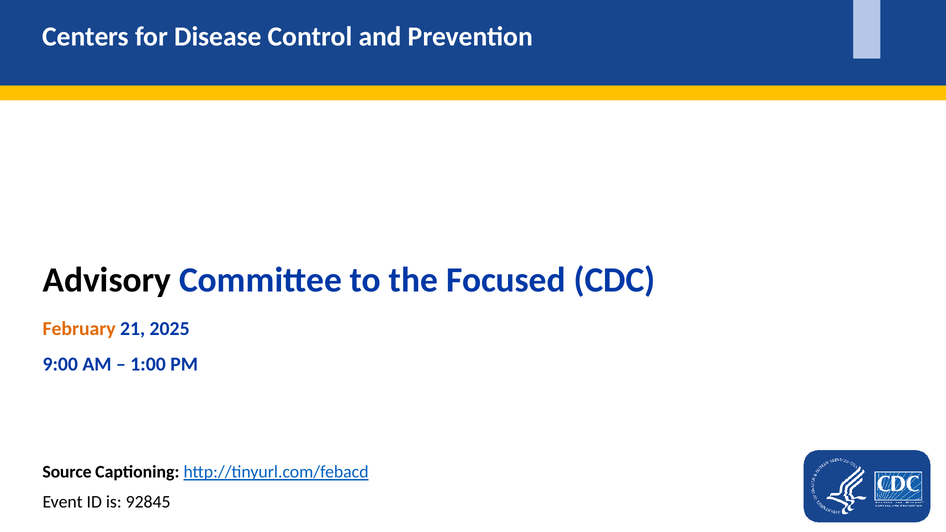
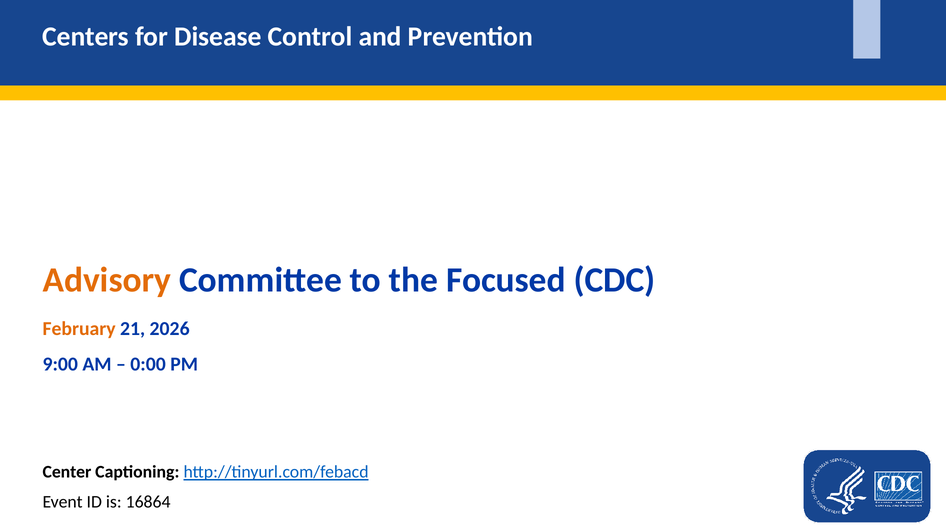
Advisory colour: black -> orange
2025: 2025 -> 2026
1:00: 1:00 -> 0:00
Source: Source -> Center
92845: 92845 -> 16864
